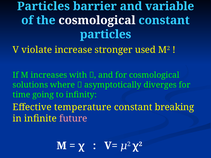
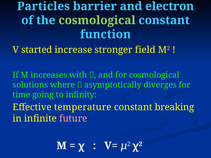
variable: variable -> electron
cosmological at (97, 20) colour: white -> light green
particles at (106, 34): particles -> function
violate: violate -> started
used: used -> field
